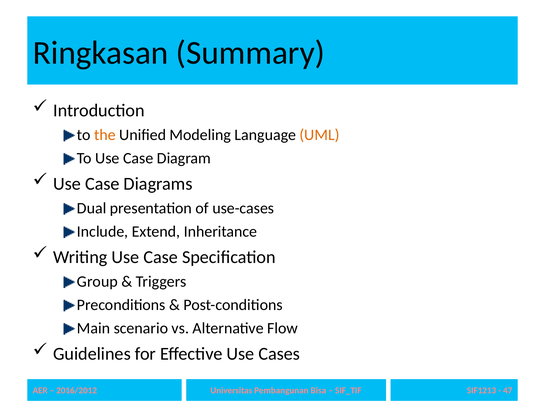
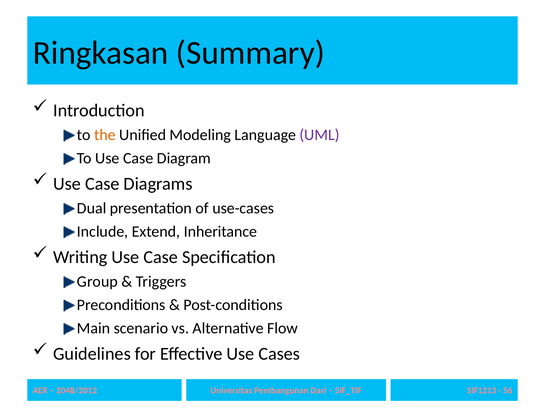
UML colour: orange -> purple
Bisa: Bisa -> Dari
47: 47 -> 56
2016/2012: 2016/2012 -> 2048/2012
